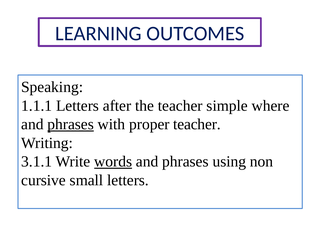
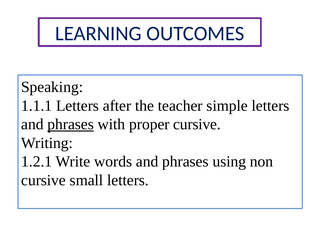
simple where: where -> letters
proper teacher: teacher -> cursive
3.1.1: 3.1.1 -> 1.2.1
words underline: present -> none
